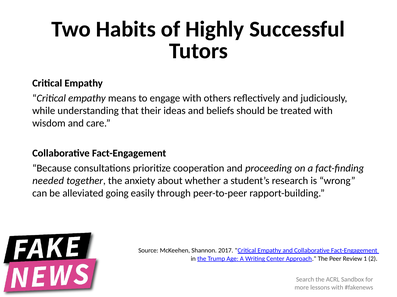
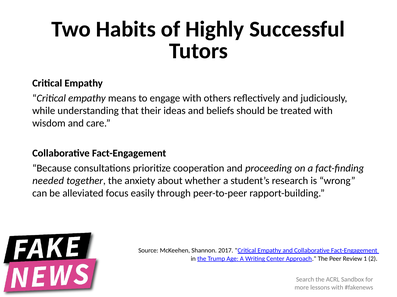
going: going -> focus
